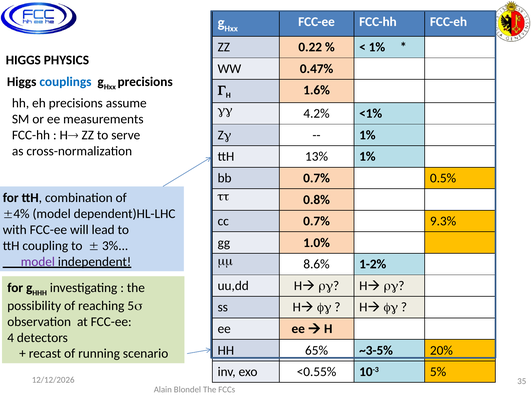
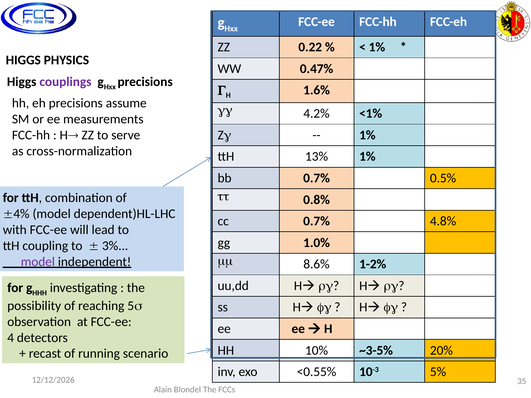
couplings colour: blue -> purple
9.3%: 9.3% -> 4.8%
65%: 65% -> 10%
